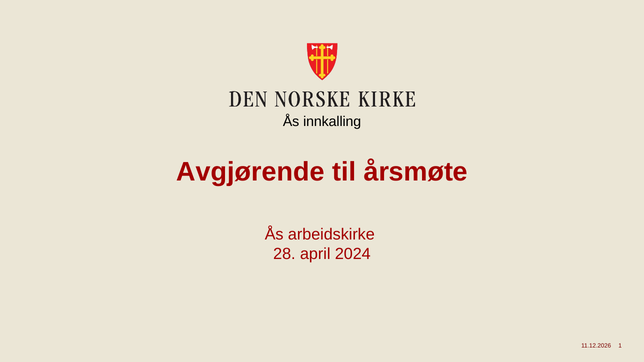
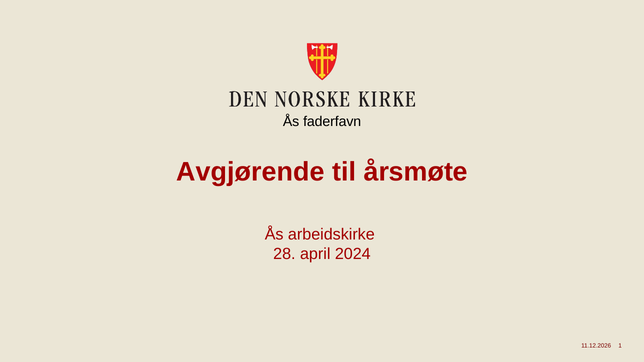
innkalling: innkalling -> faderfavn
